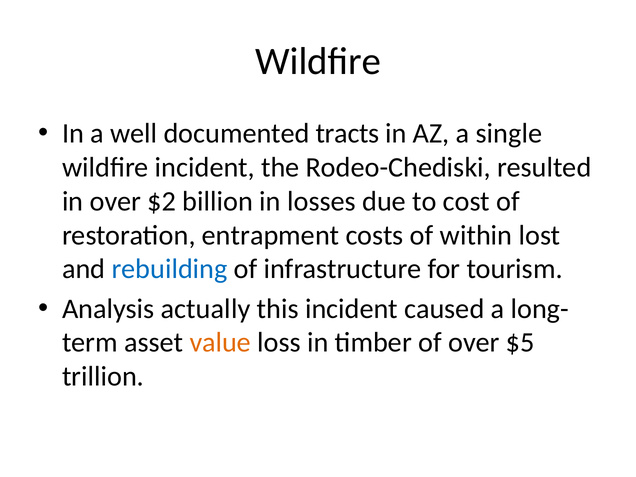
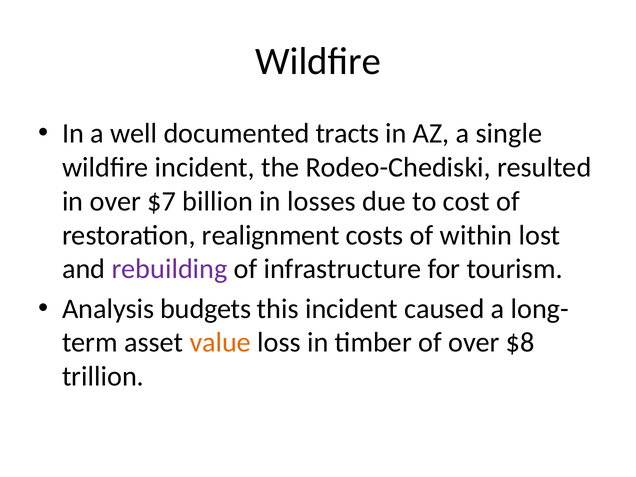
$2: $2 -> $7
entrapment: entrapment -> realignment
rebuilding colour: blue -> purple
actually: actually -> budgets
$5: $5 -> $8
